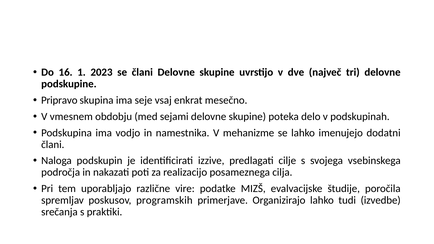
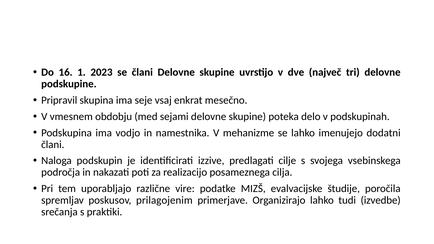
Pripravo: Pripravo -> Pripravil
programskih: programskih -> prilagojenim
